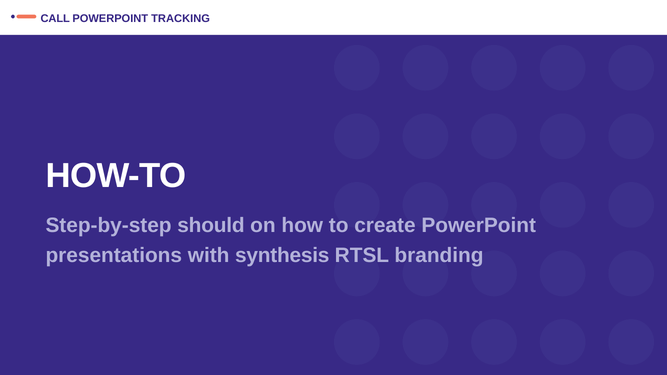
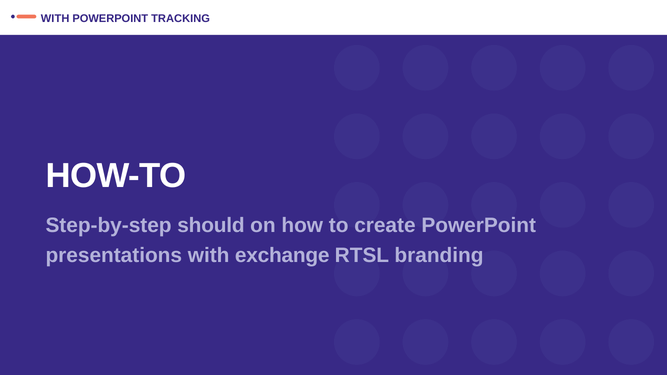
CALL at (55, 18): CALL -> WITH
synthesis: synthesis -> exchange
